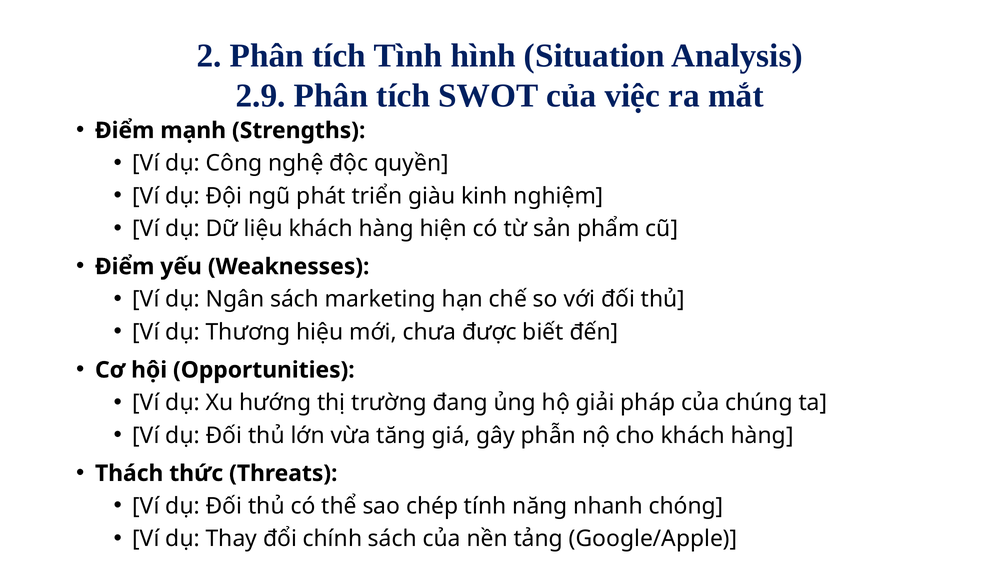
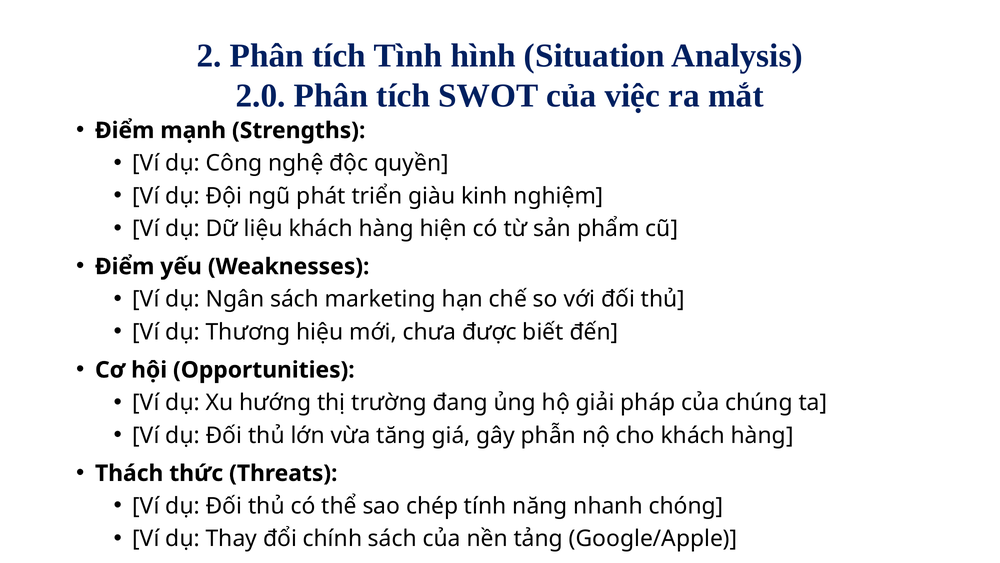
2.9: 2.9 -> 2.0
